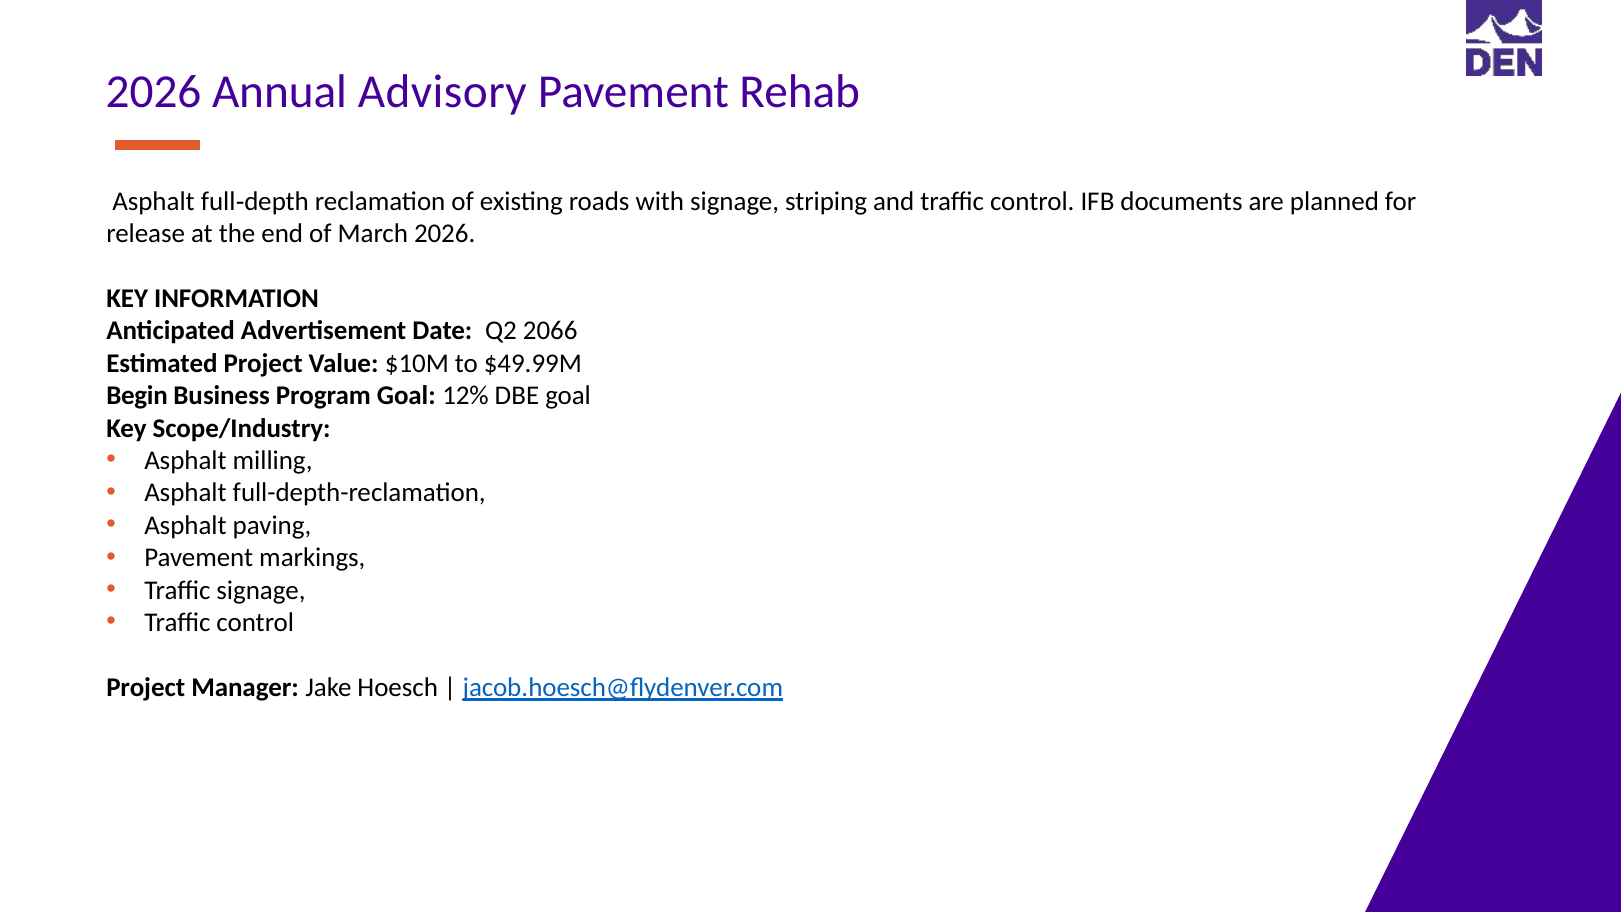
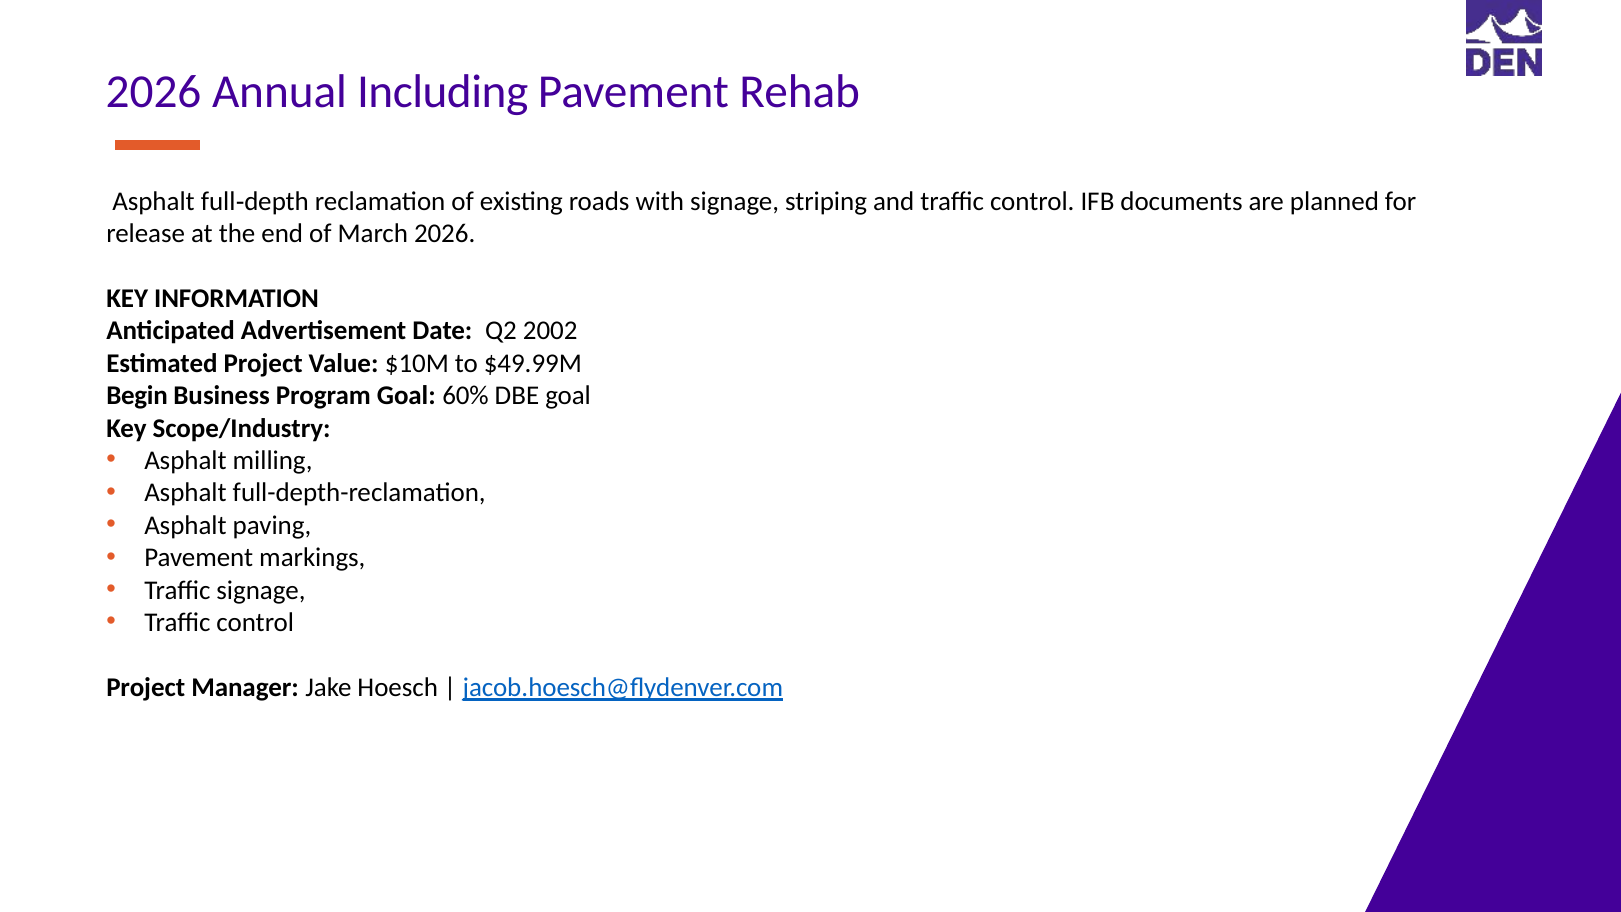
Advisory: Advisory -> Including
2066: 2066 -> 2002
12%: 12% -> 60%
